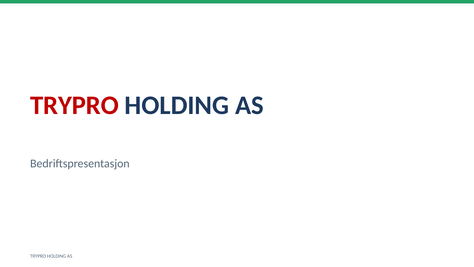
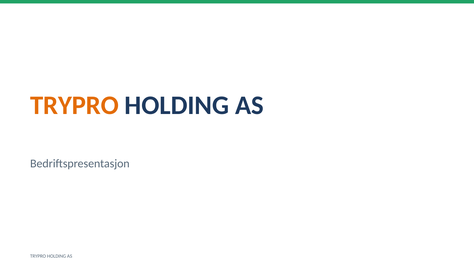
TRYPRO at (74, 105) colour: red -> orange
